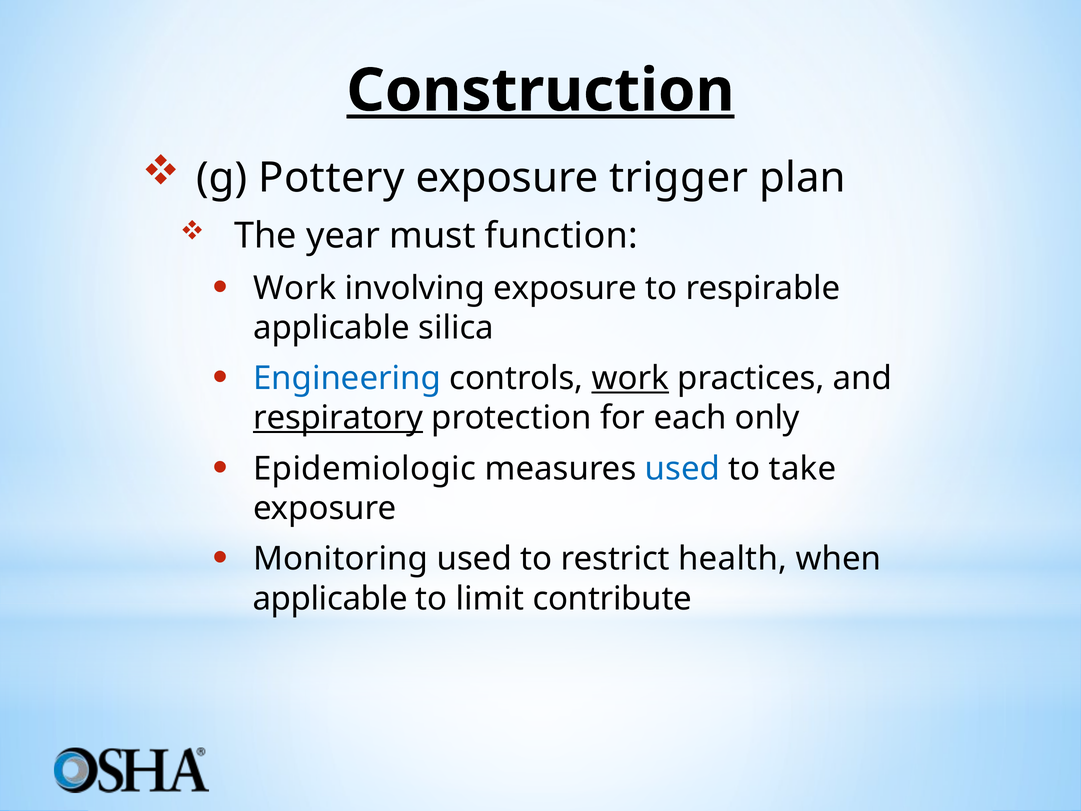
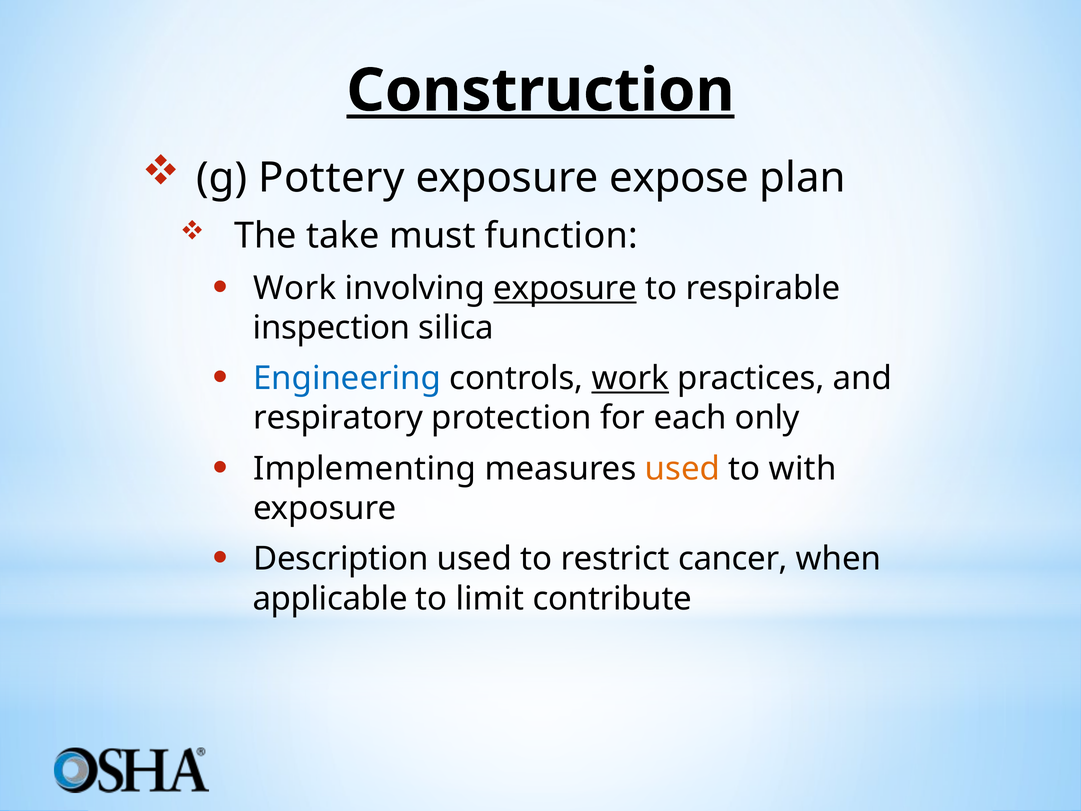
trigger: trigger -> expose
year: year -> take
exposure at (565, 288) underline: none -> present
applicable at (332, 328): applicable -> inspection
respiratory underline: present -> none
Epidemiologic: Epidemiologic -> Implementing
used at (682, 469) colour: blue -> orange
take: take -> with
Monitoring: Monitoring -> Description
health: health -> cancer
